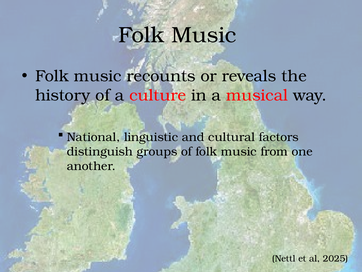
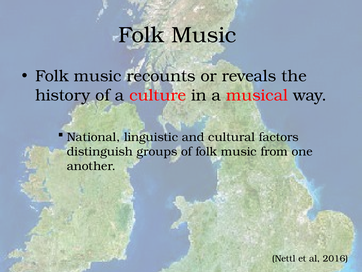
2025: 2025 -> 2016
